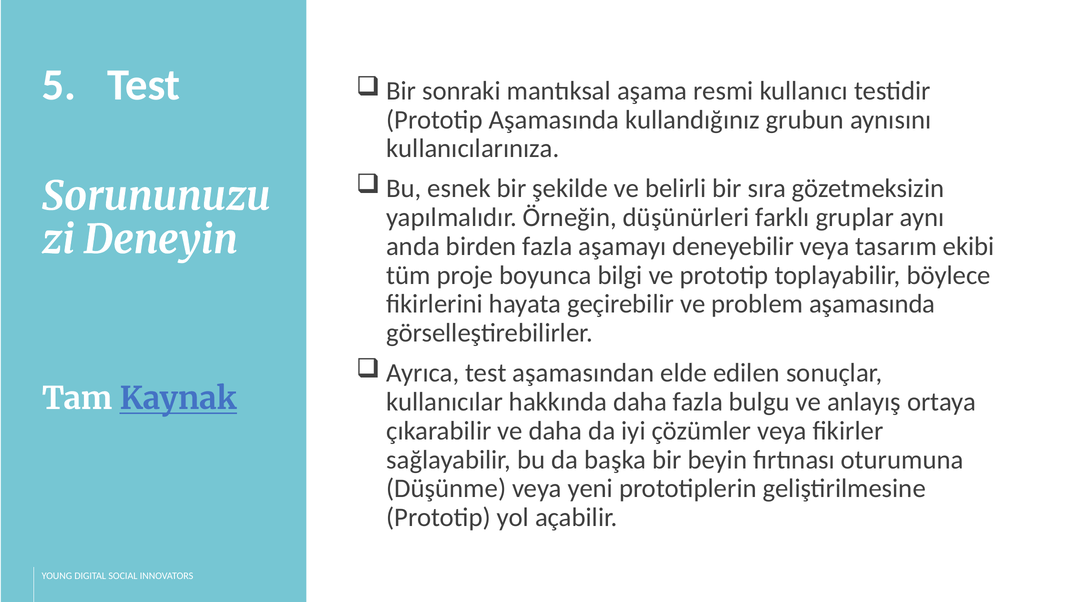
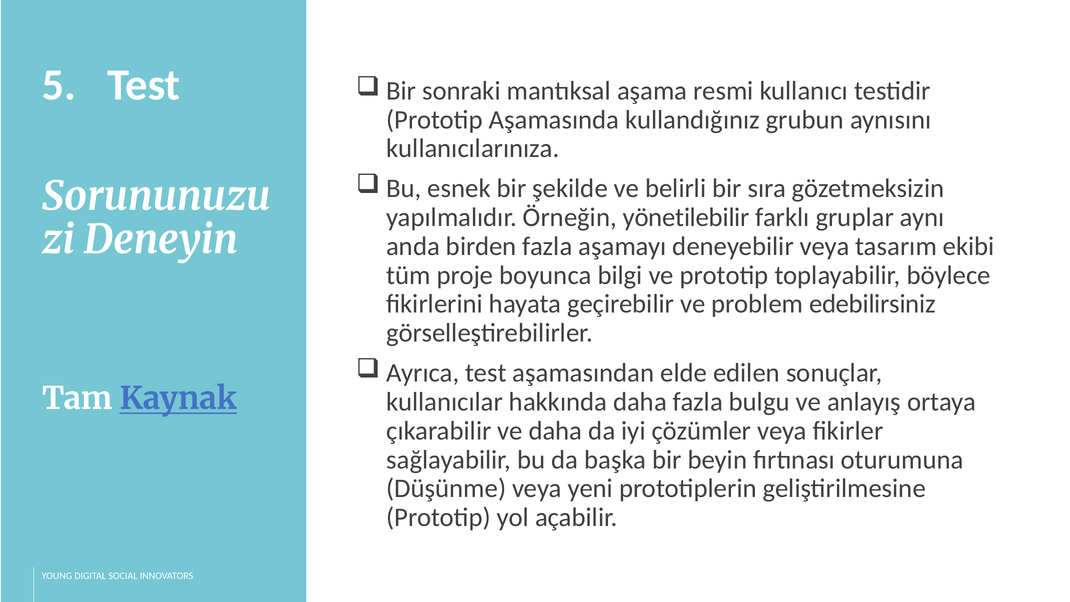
düşünürleri: düşünürleri -> yönetilebilir
problem aşamasında: aşamasında -> edebilirsiniz
